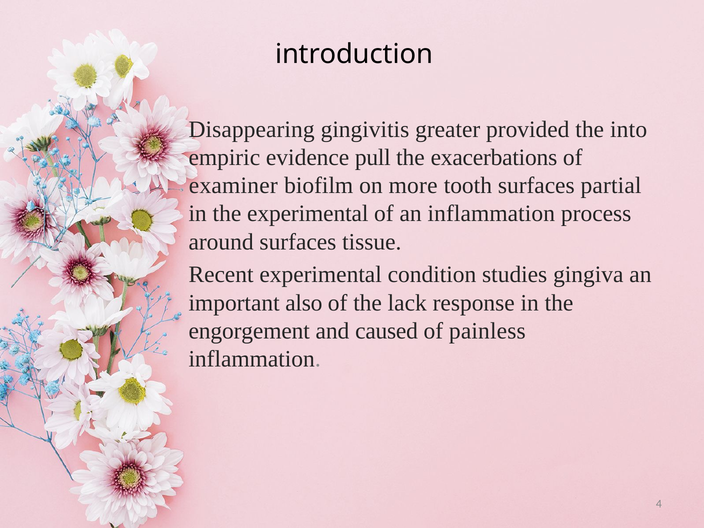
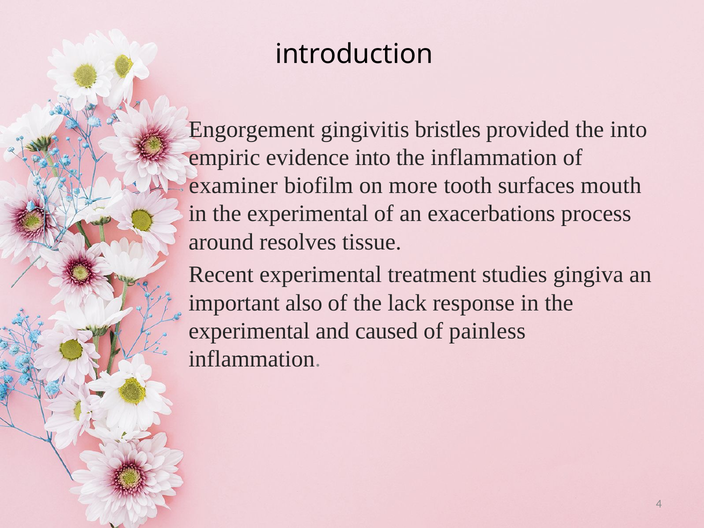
Disappearing: Disappearing -> Engorgement
greater: greater -> bristles
evidence pull: pull -> into
the exacerbations: exacerbations -> inflammation
partial: partial -> mouth
an inflammation: inflammation -> exacerbations
around surfaces: surfaces -> resolves
condition: condition -> treatment
engorgement at (249, 331): engorgement -> experimental
